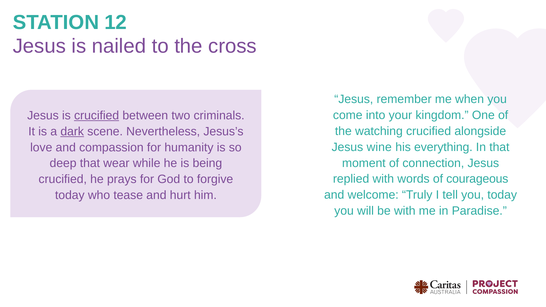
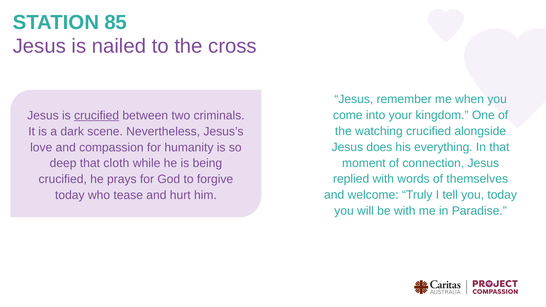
12: 12 -> 85
dark underline: present -> none
wine: wine -> does
wear: wear -> cloth
courageous: courageous -> themselves
